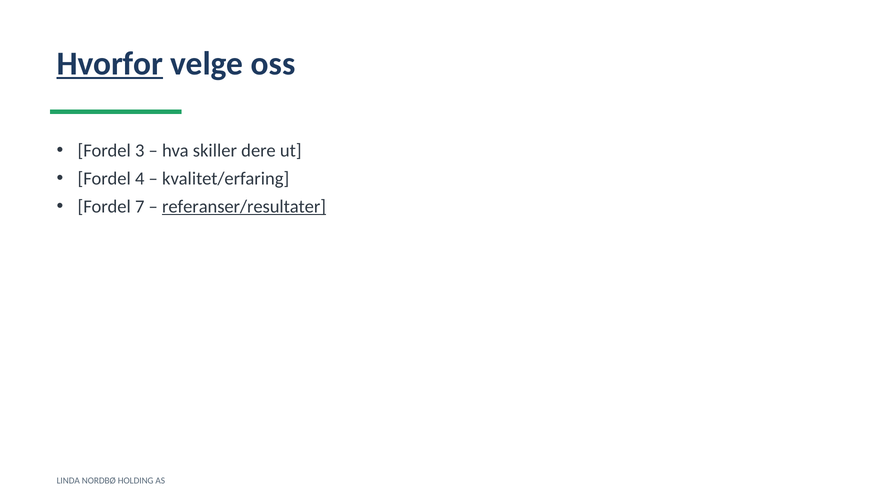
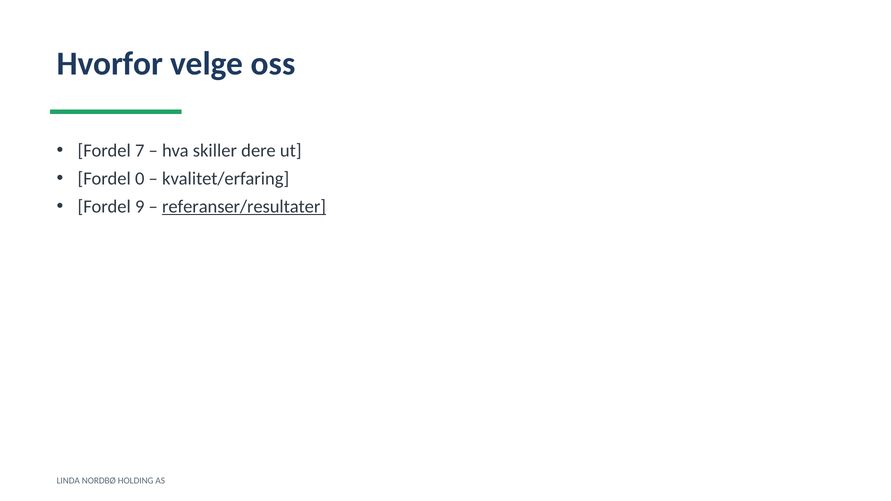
Hvorfor underline: present -> none
3: 3 -> 7
4: 4 -> 0
7: 7 -> 9
